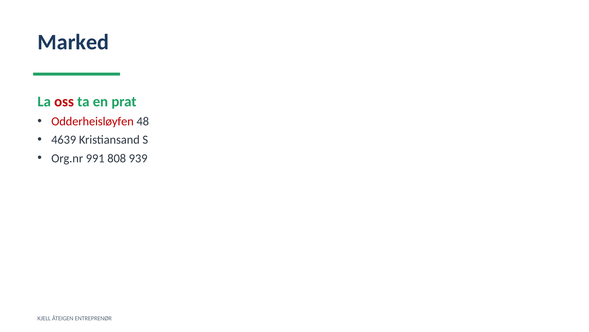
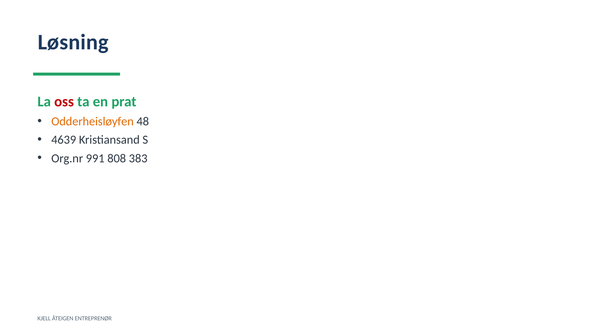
Marked: Marked -> Løsning
Odderheisløyfen colour: red -> orange
939: 939 -> 383
